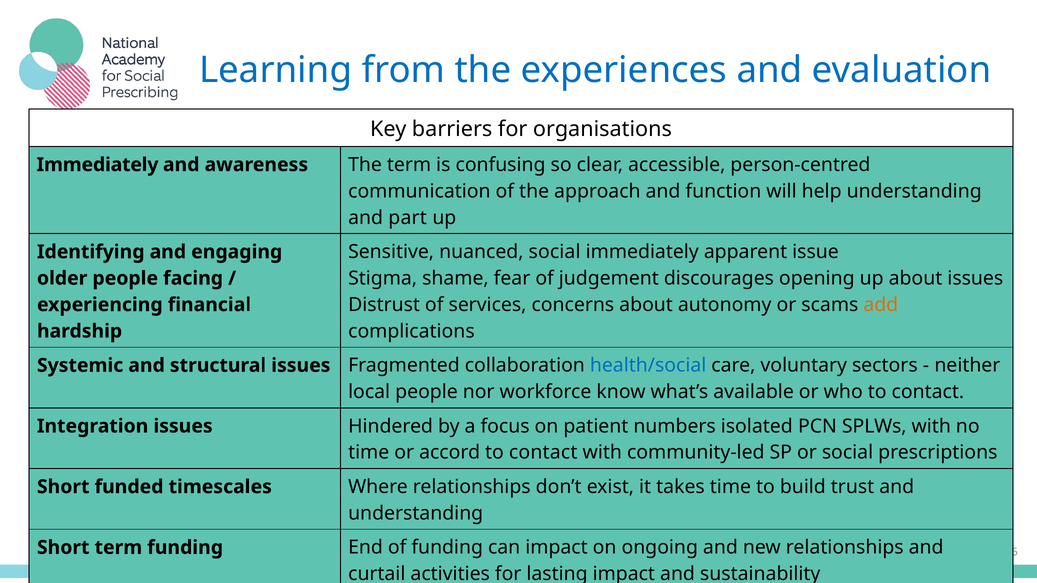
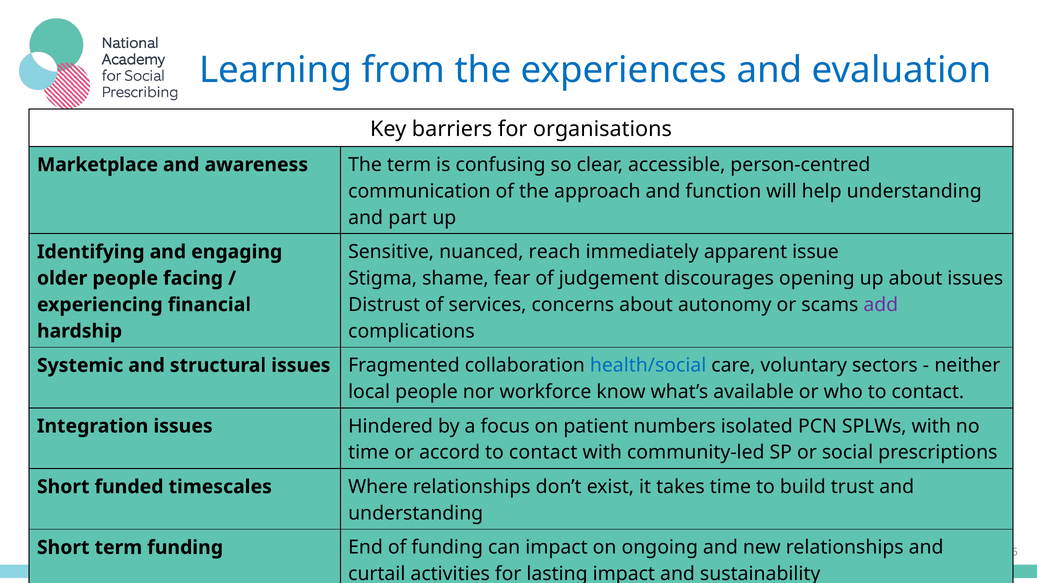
Immediately at (98, 165): Immediately -> Marketplace
nuanced social: social -> reach
add colour: orange -> purple
